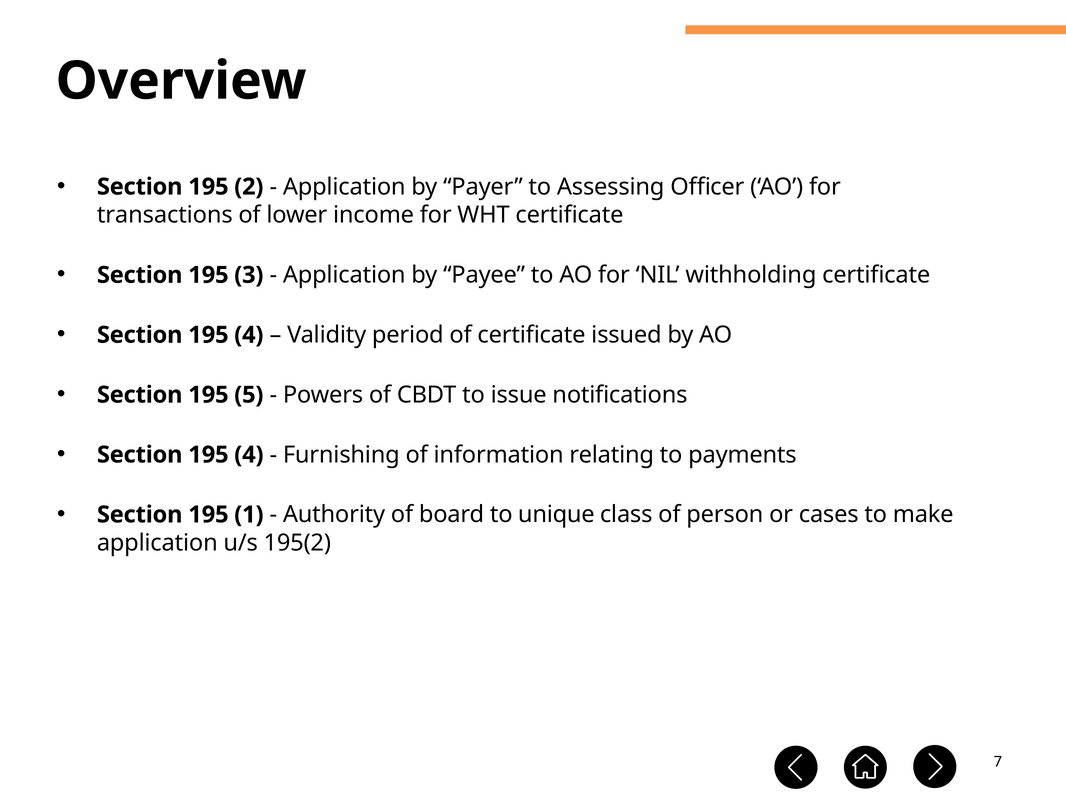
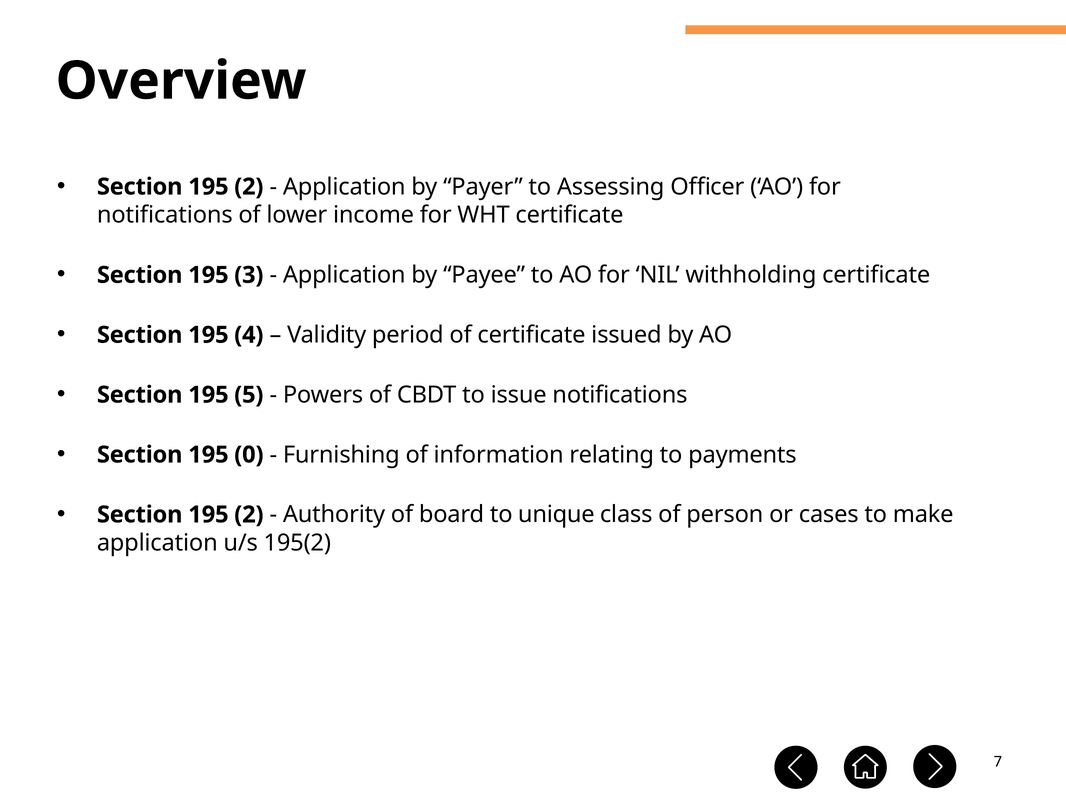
transactions at (165, 215): transactions -> notifications
4 at (249, 455): 4 -> 0
1 at (249, 515): 1 -> 2
